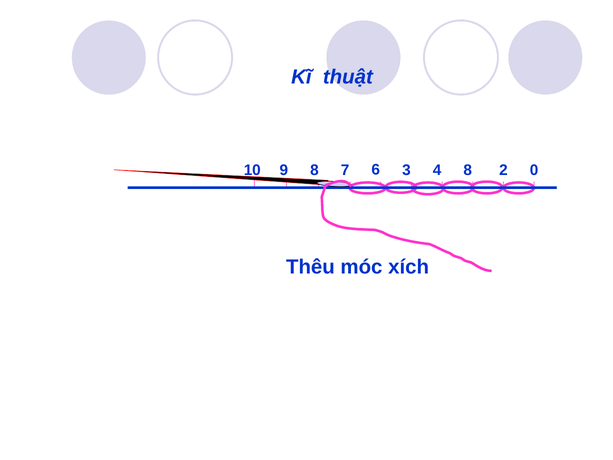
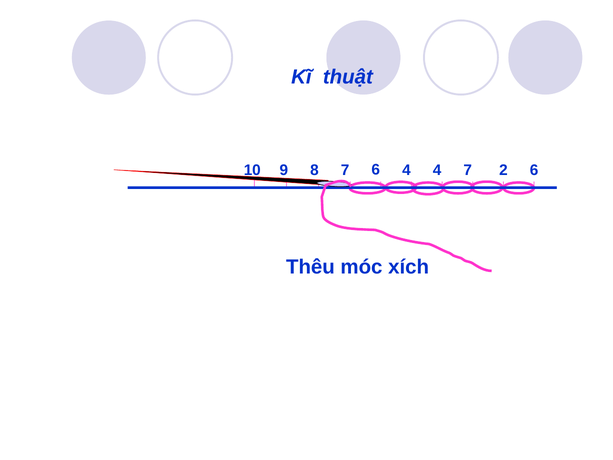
6 3: 3 -> 4
4 8: 8 -> 7
0 at (534, 170): 0 -> 6
